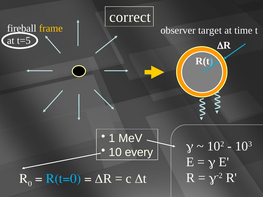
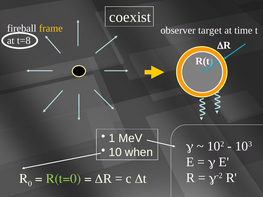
correct: correct -> coexist
t=5: t=5 -> t=8
every: every -> when
R(t=0 colour: light blue -> light green
